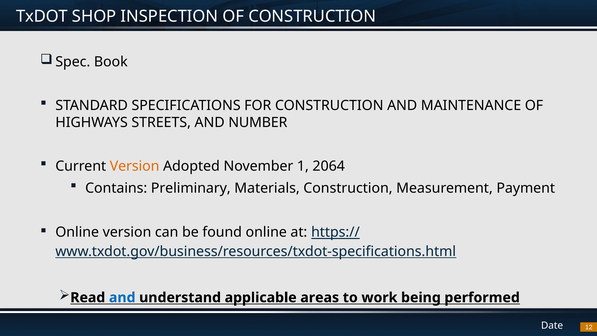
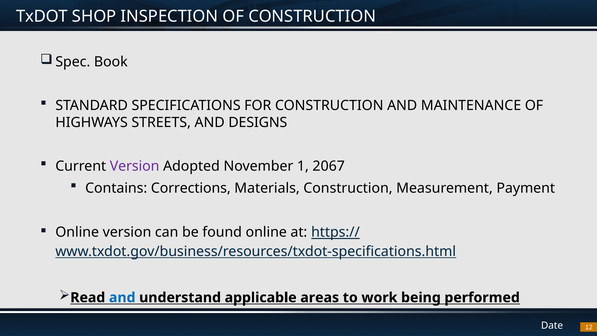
NUMBER: NUMBER -> DESIGNS
Version at (135, 166) colour: orange -> purple
2064: 2064 -> 2067
Preliminary: Preliminary -> Corrections
